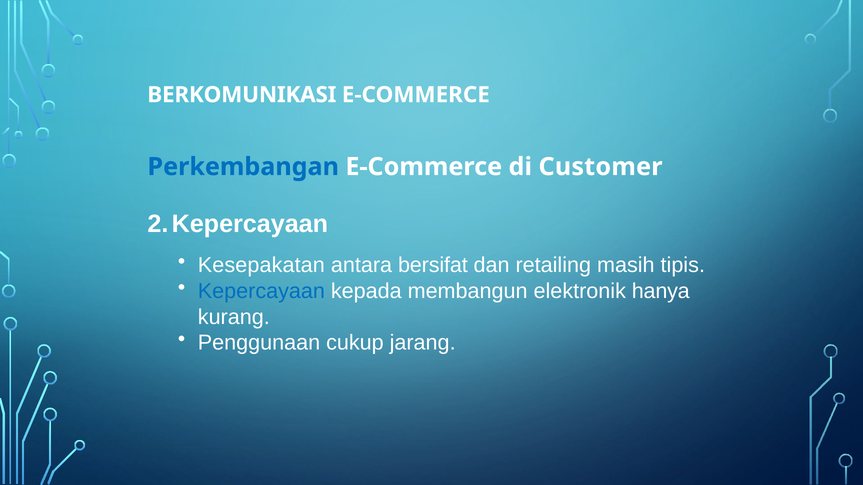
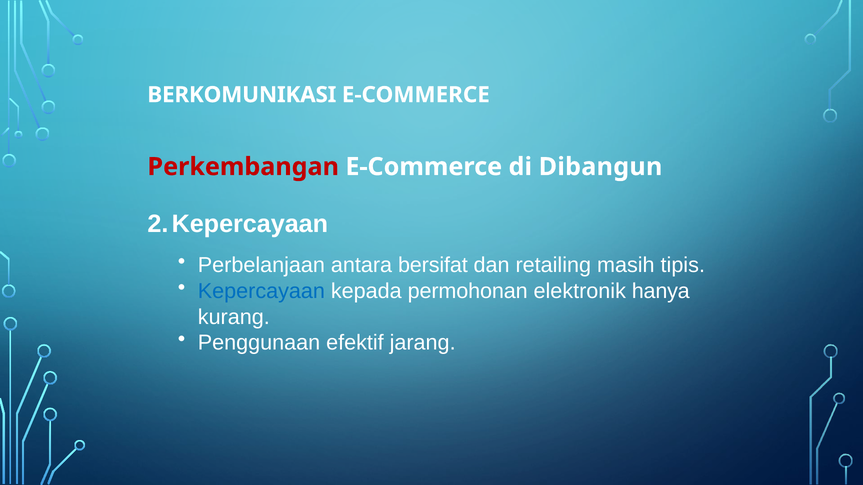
Perkembangan colour: blue -> red
Customer: Customer -> Dibangun
Kesepakatan: Kesepakatan -> Perbelanjaan
membangun: membangun -> permohonan
cukup: cukup -> efektif
